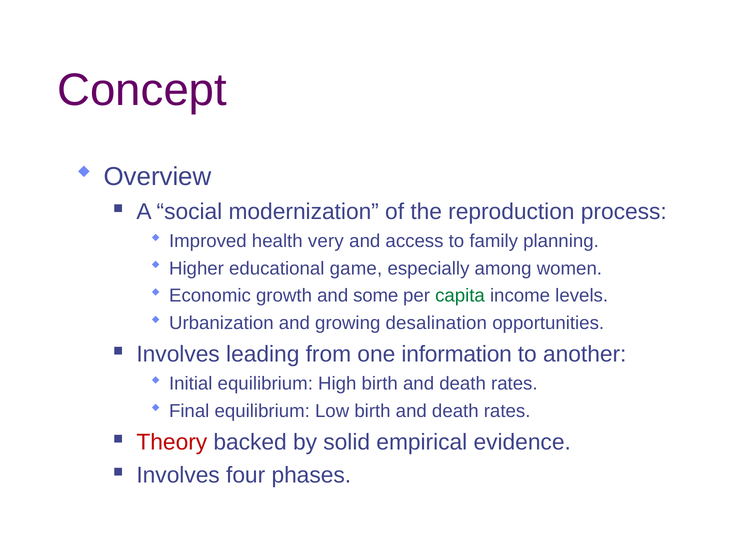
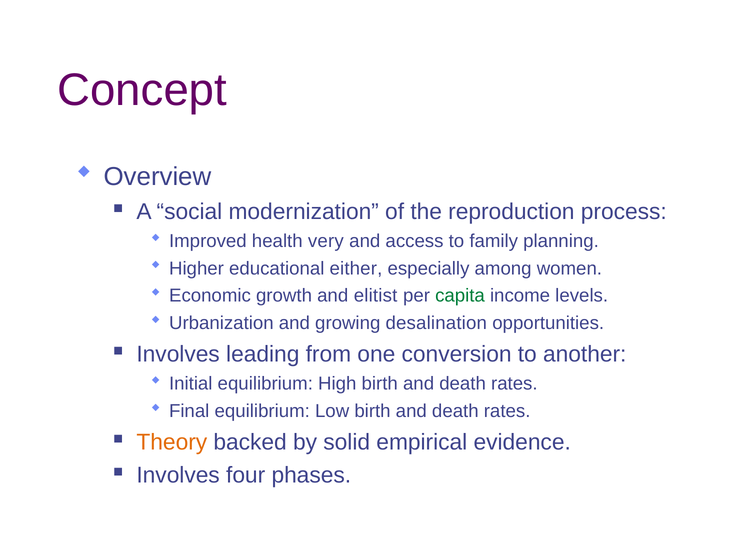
game: game -> either
some: some -> elitist
information: information -> conversion
Theory colour: red -> orange
